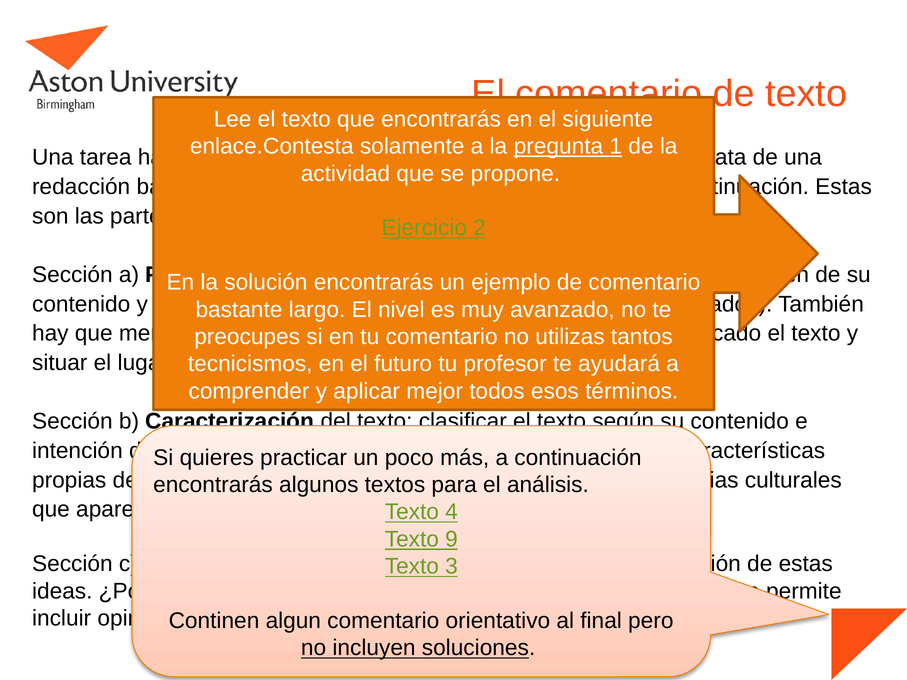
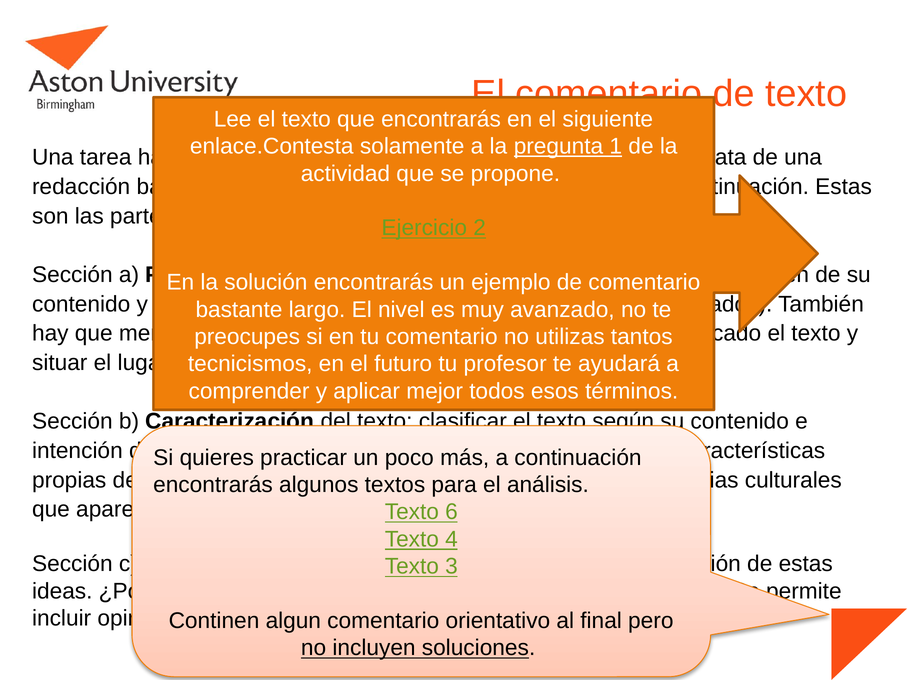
4: 4 -> 6
9: 9 -> 4
